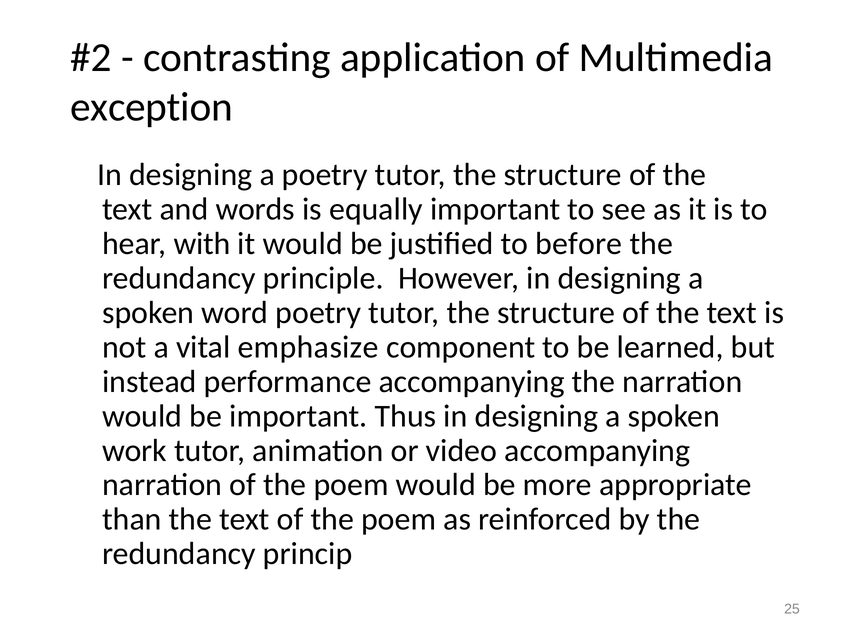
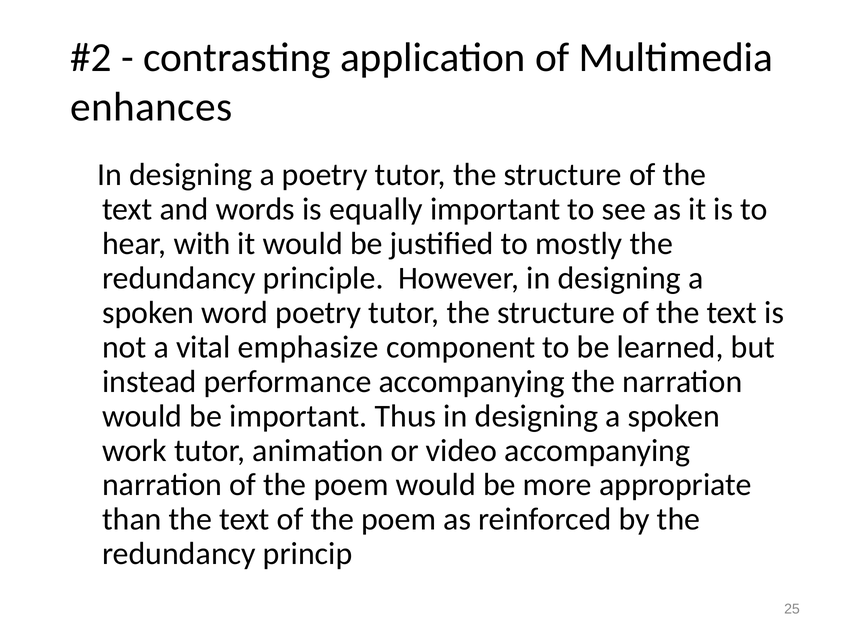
exception: exception -> enhances
before: before -> mostly
